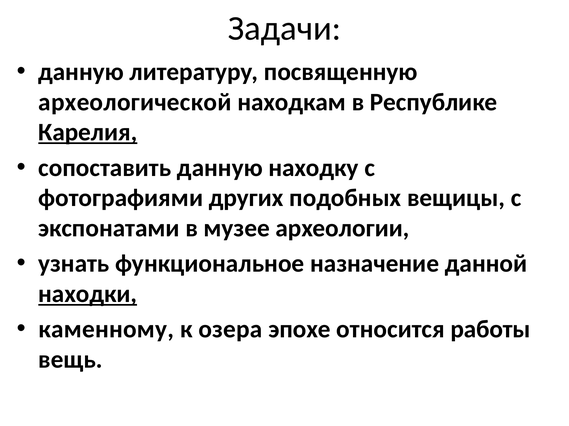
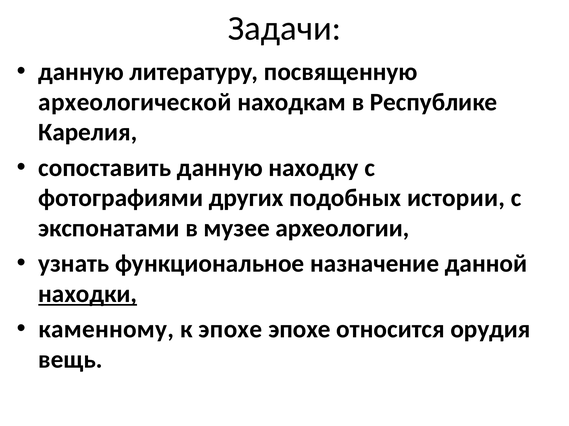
Карелия underline: present -> none
вещицы: вещицы -> истории
к озера: озера -> эпохе
работы: работы -> орудия
